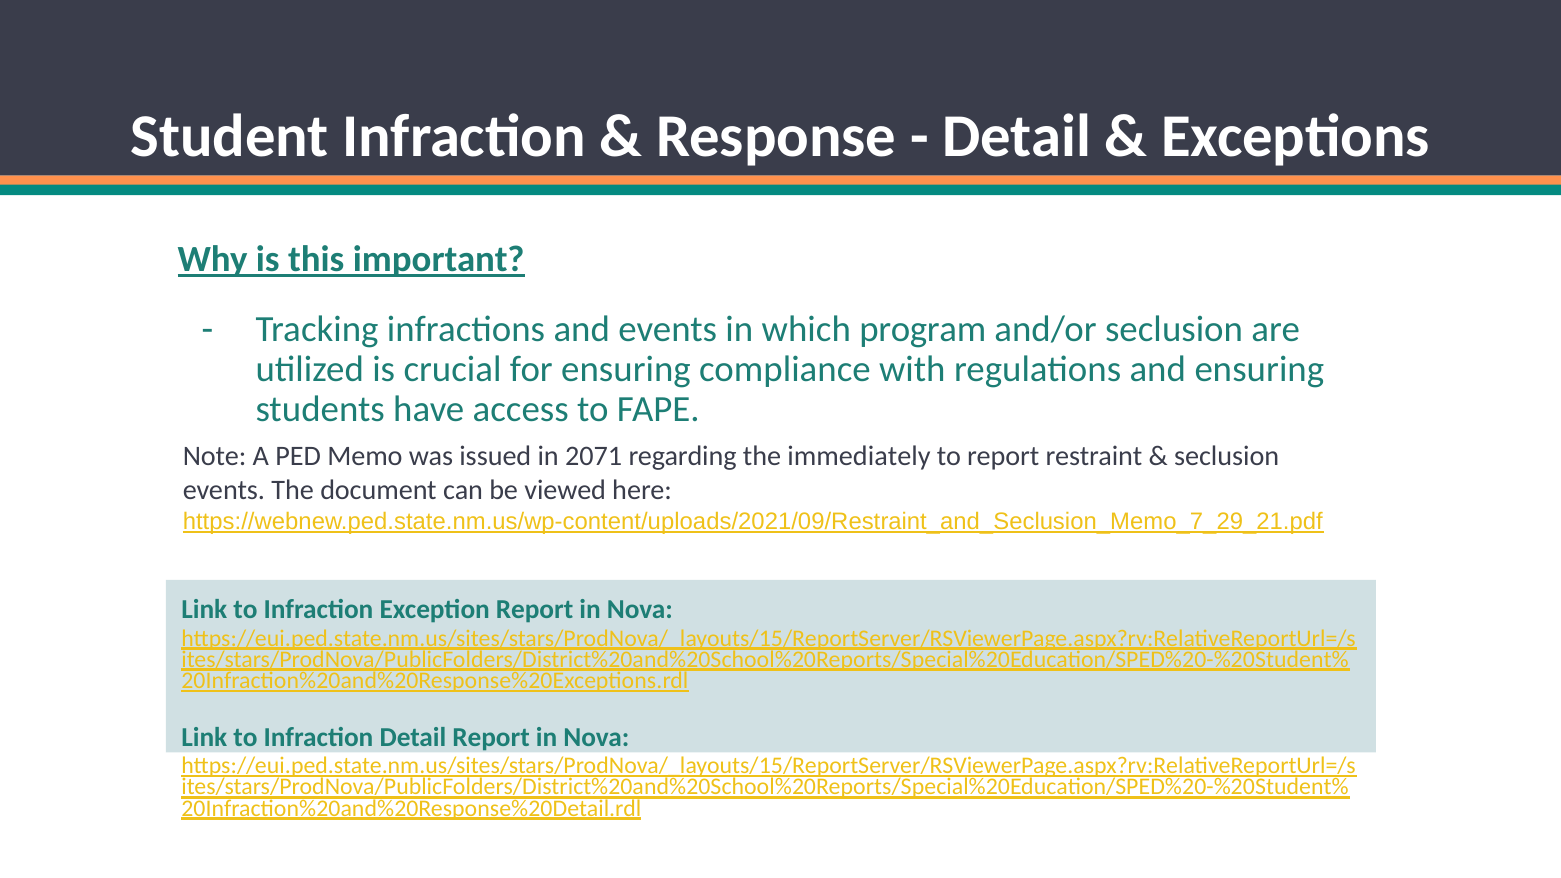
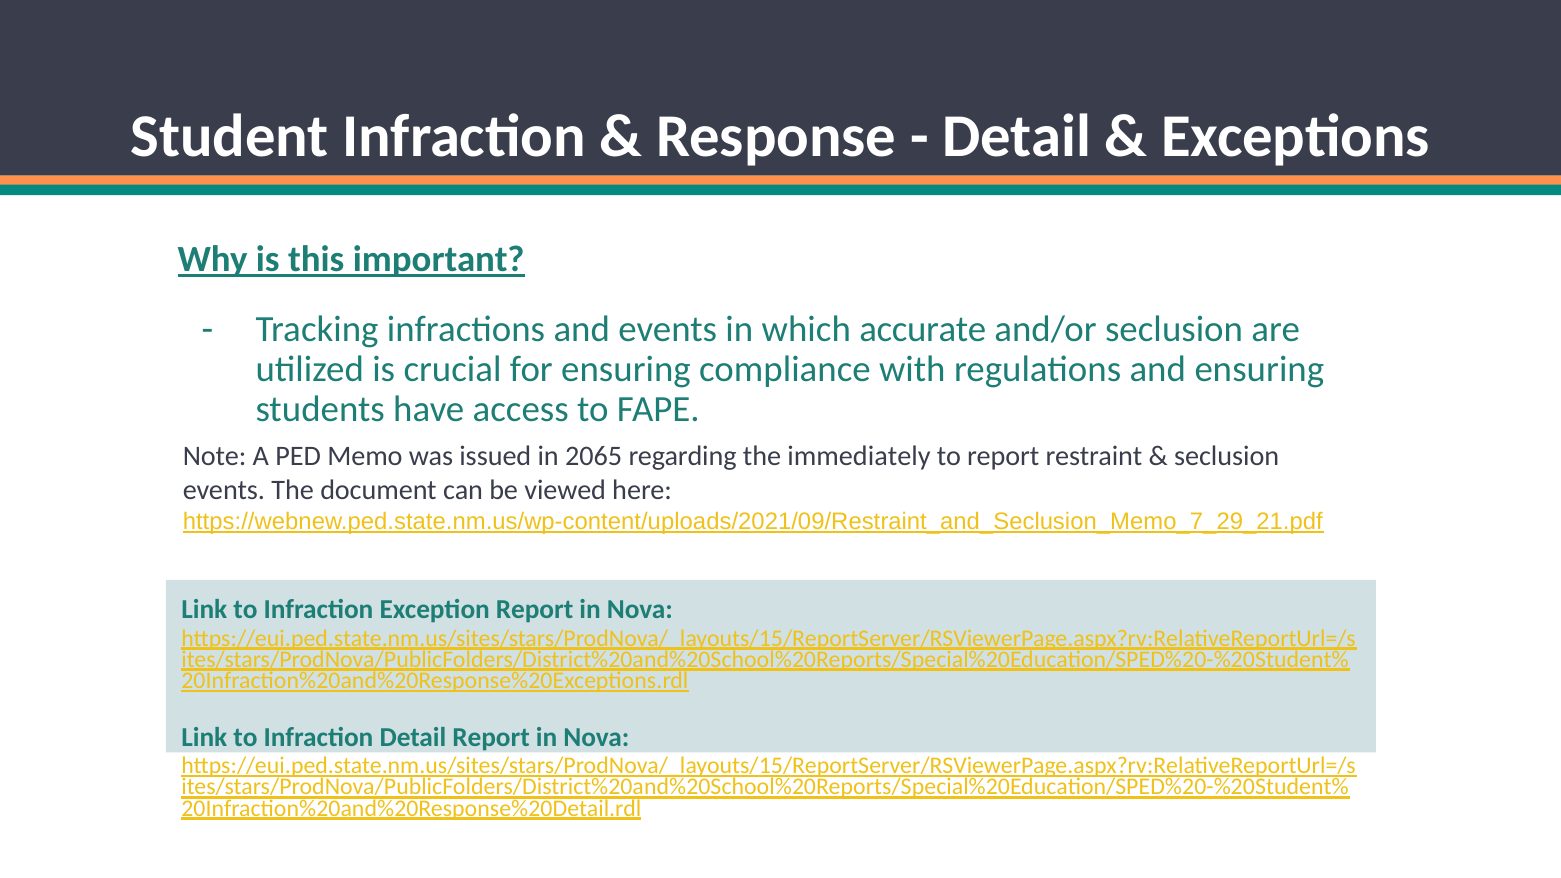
program: program -> accurate
2071: 2071 -> 2065
